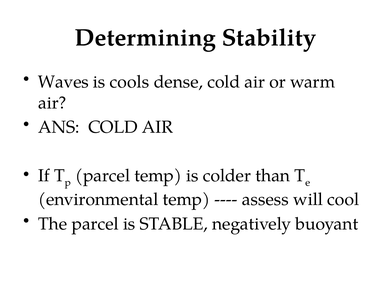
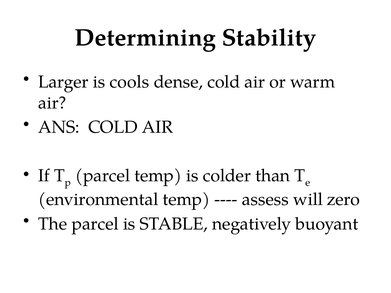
Waves: Waves -> Larger
cool: cool -> zero
